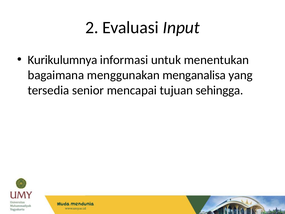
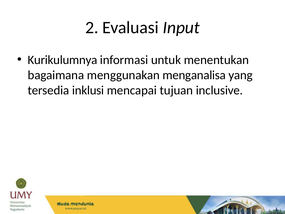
senior: senior -> inklusi
sehingga: sehingga -> inclusive
